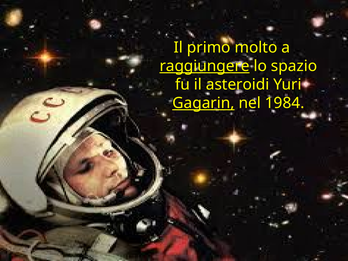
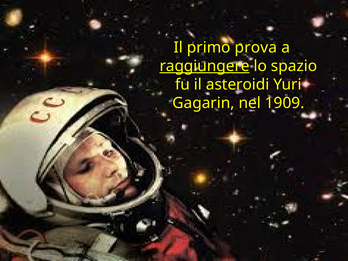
molto: molto -> prova
Gagarin underline: present -> none
1984: 1984 -> 1909
